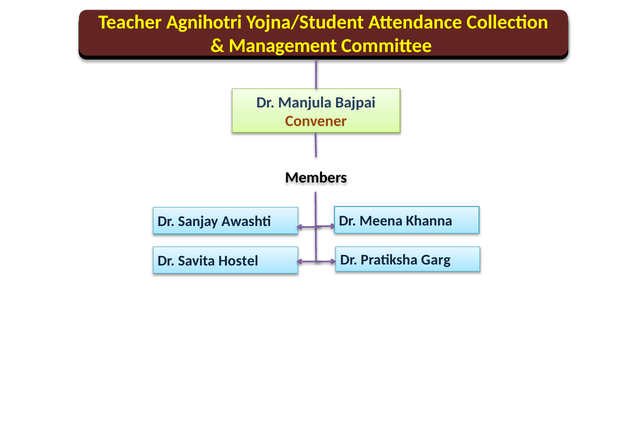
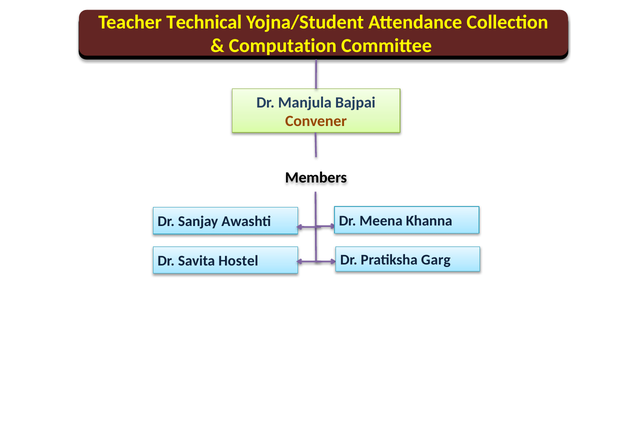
Agnihotri: Agnihotri -> Technical
Management: Management -> Computation
